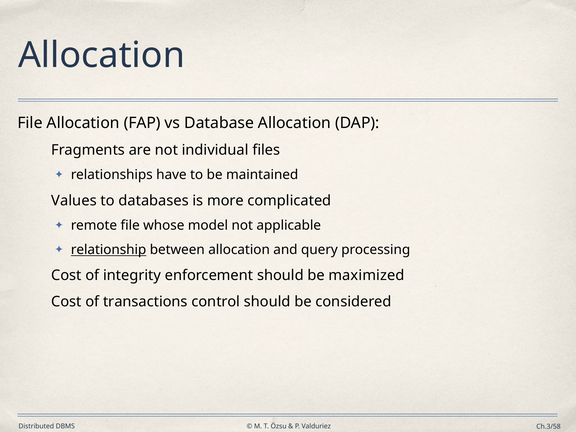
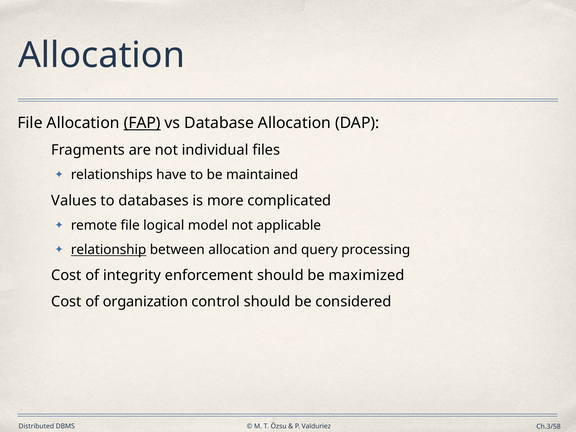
FAP underline: none -> present
whose: whose -> logical
transactions: transactions -> organization
